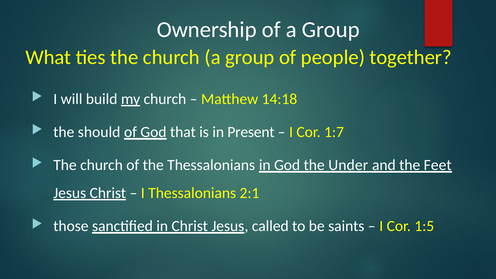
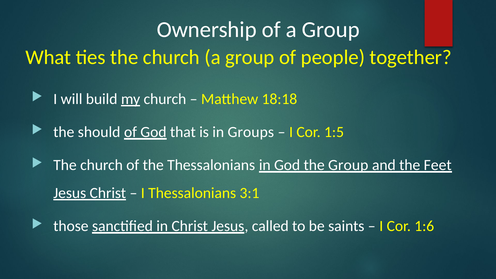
14:18: 14:18 -> 18:18
Present: Present -> Groups
1:7: 1:7 -> 1:5
the Under: Under -> Group
2:1: 2:1 -> 3:1
1:5: 1:5 -> 1:6
